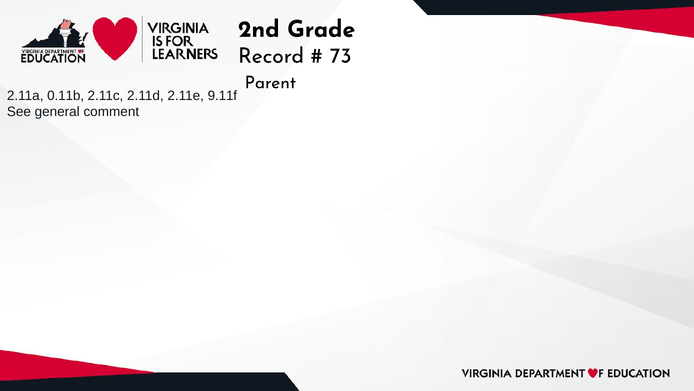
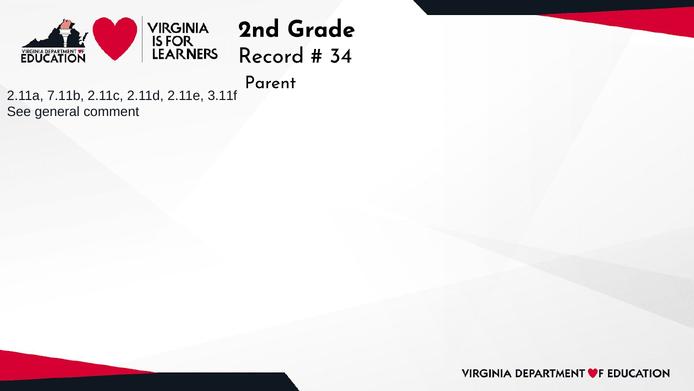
73: 73 -> 34
0.11b: 0.11b -> 7.11b
9.11f: 9.11f -> 3.11f
